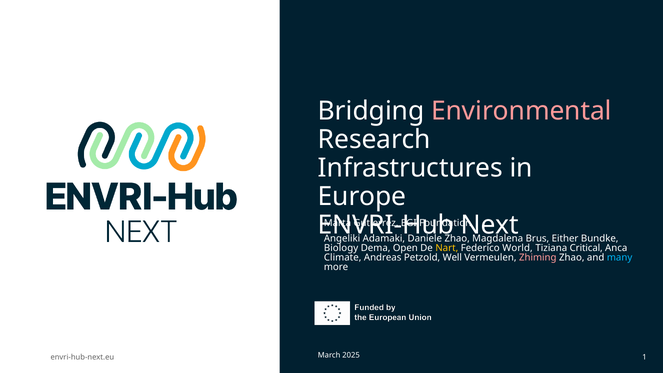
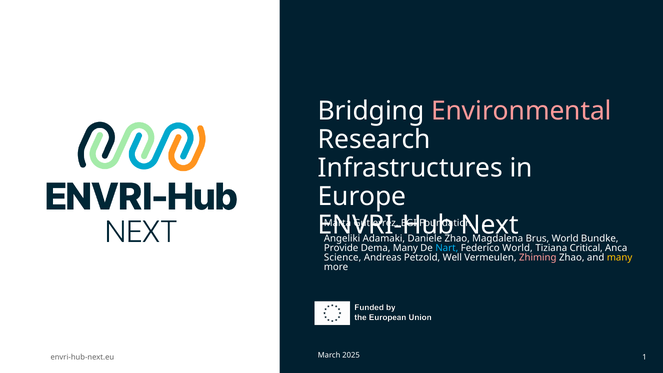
Brus Either: Either -> World
Biology: Biology -> Provide
Dema Open: Open -> Many
Nart colour: yellow -> light blue
Climate: Climate -> Science
many at (620, 257) colour: light blue -> yellow
